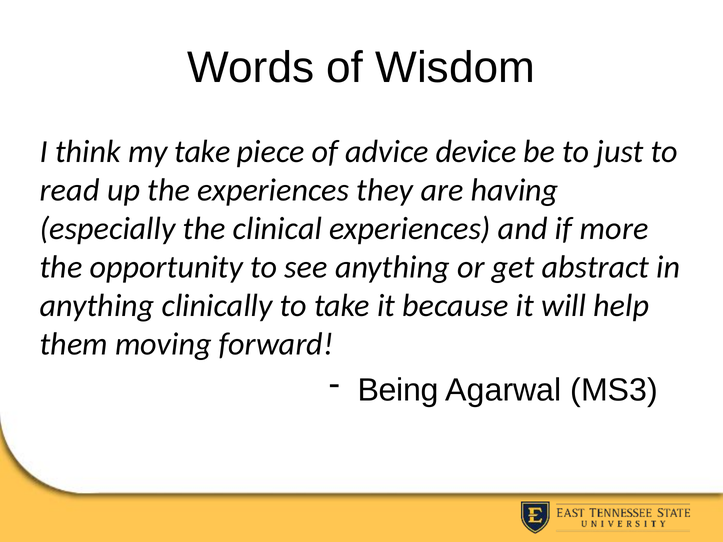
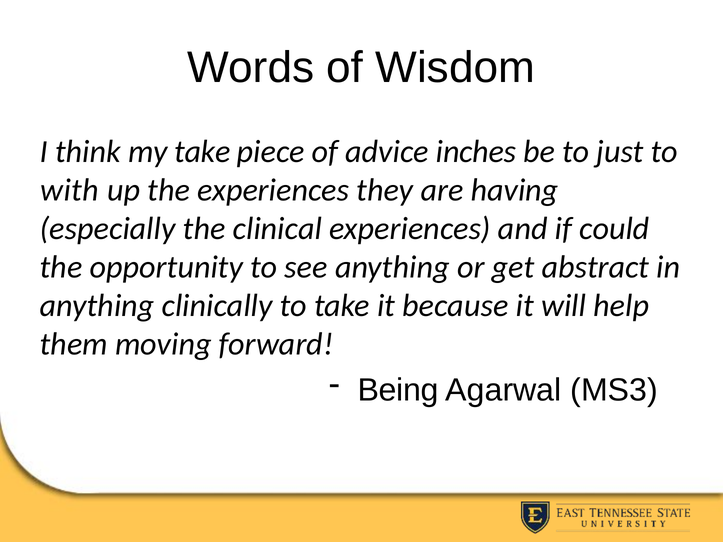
device: device -> inches
read: read -> with
more: more -> could
